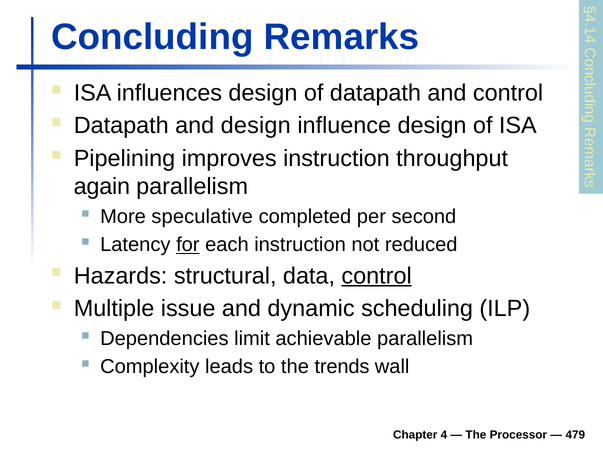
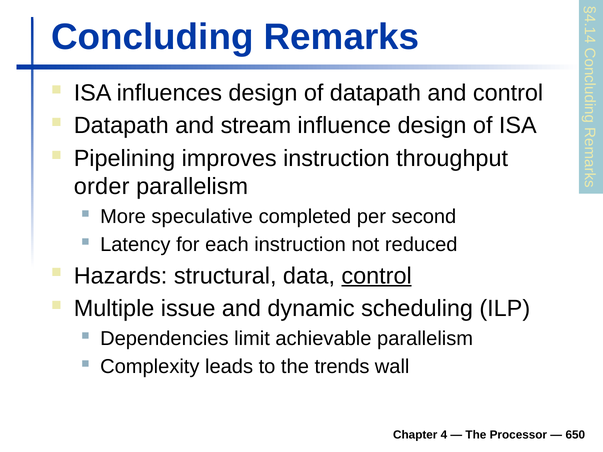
and design: design -> stream
again: again -> order
for underline: present -> none
479: 479 -> 650
